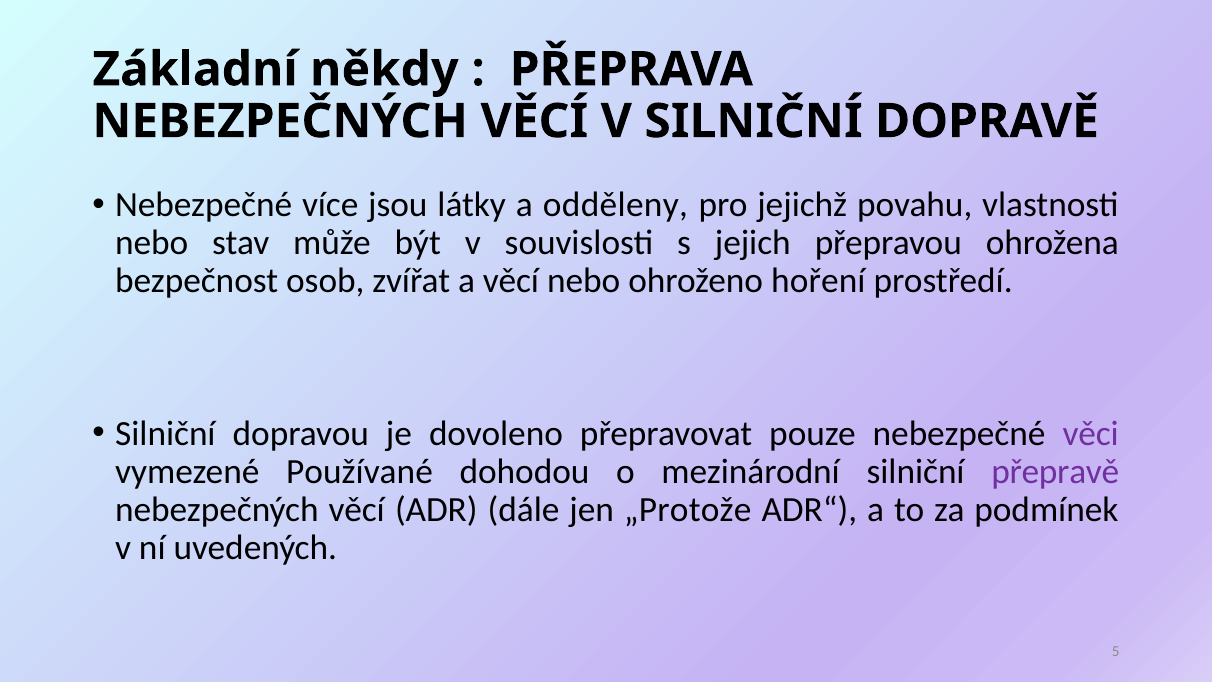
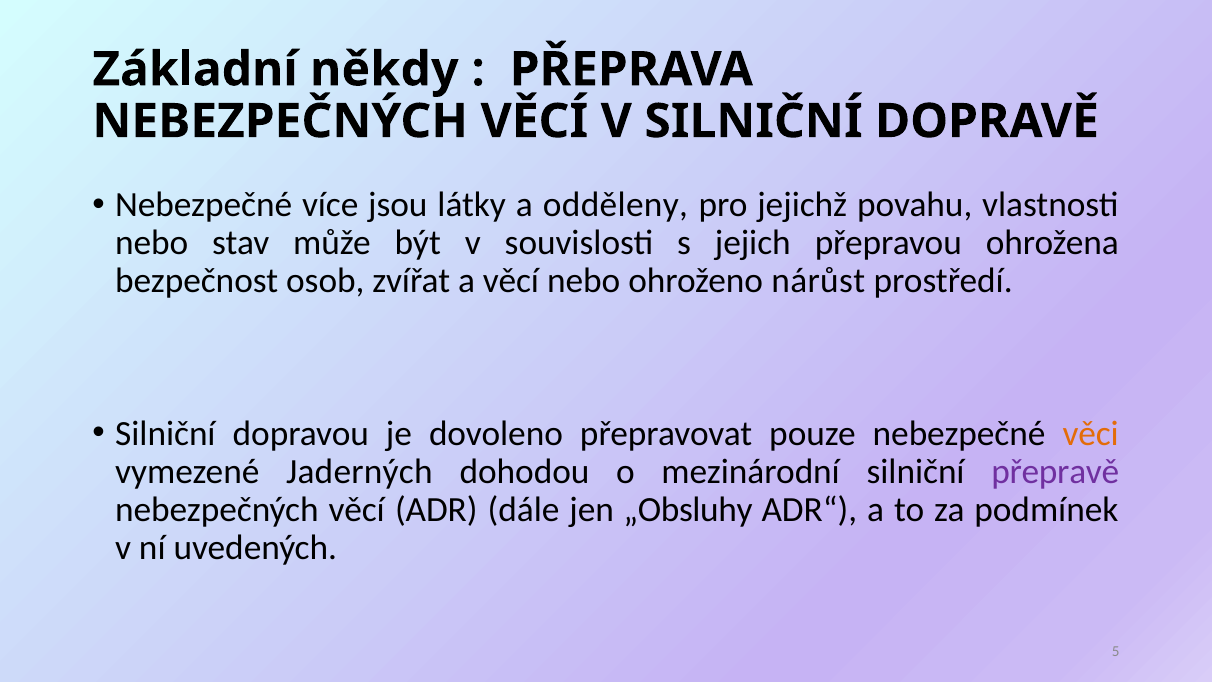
hoření: hoření -> nárůst
věci colour: purple -> orange
Používané: Používané -> Jaderných
„Protože: „Protože -> „Obsluhy
